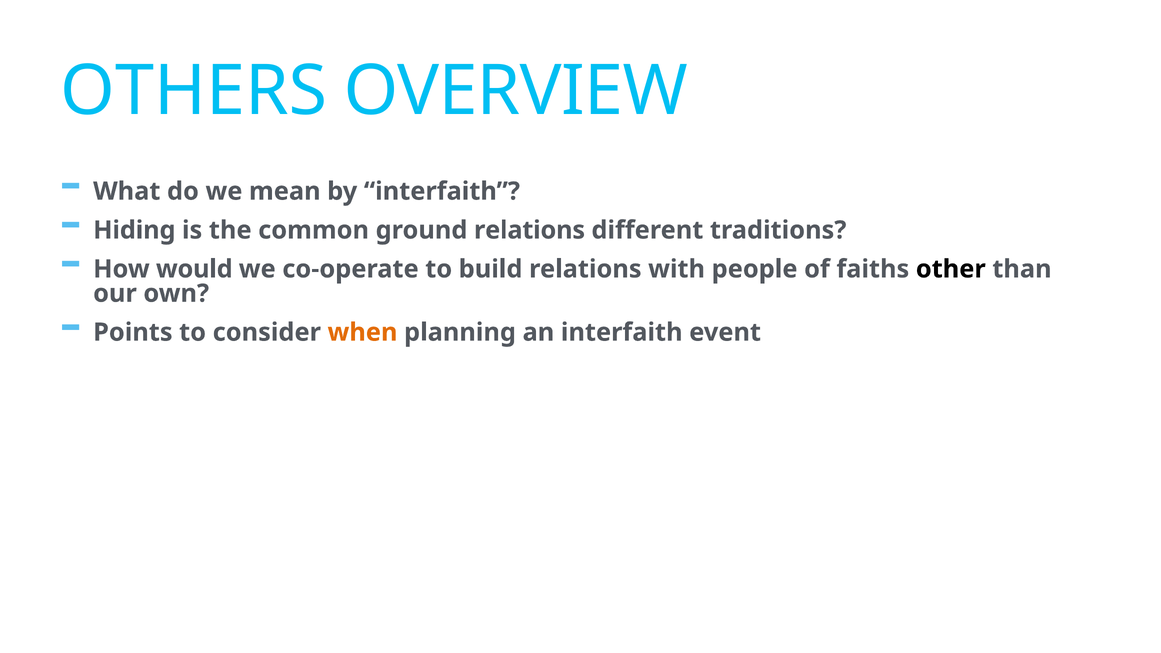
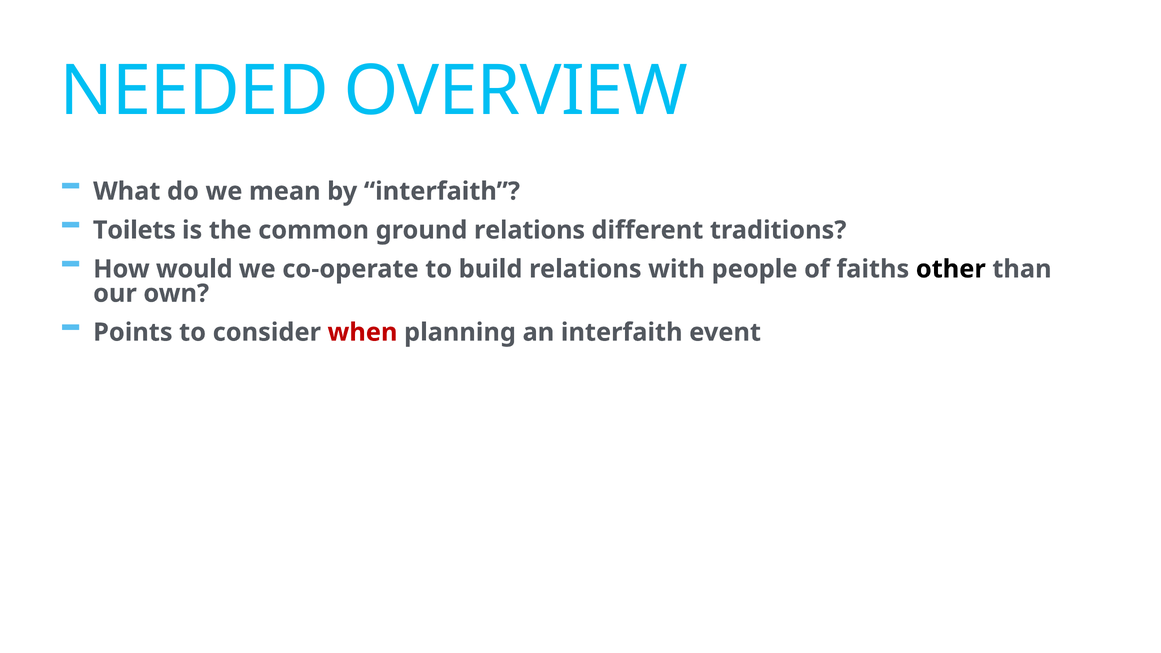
OTHERS: OTHERS -> NEEDED
Hiding: Hiding -> Toilets
when colour: orange -> red
